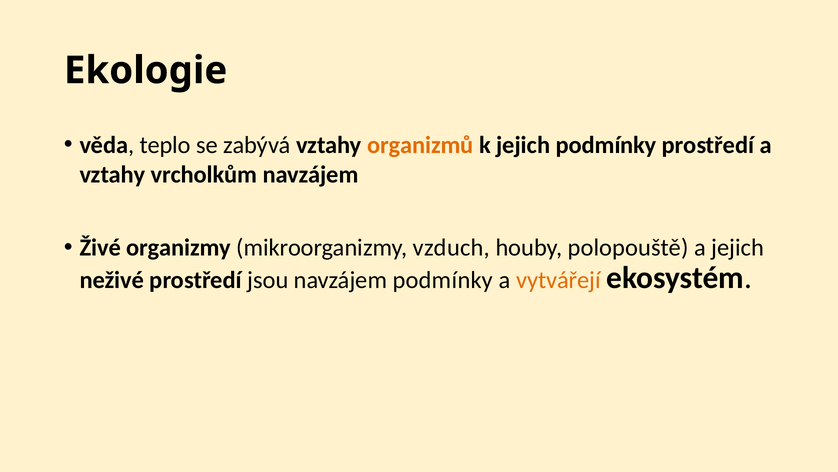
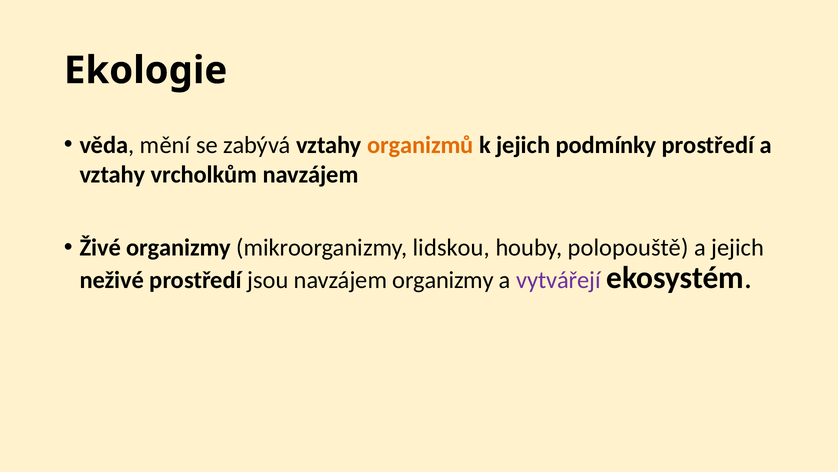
teplo: teplo -> mění
vzduch: vzduch -> lidskou
navzájem podmínky: podmínky -> organizmy
vytvářejí colour: orange -> purple
